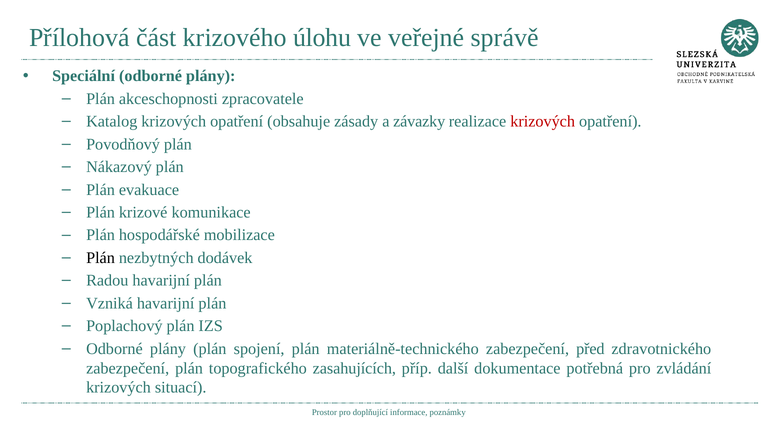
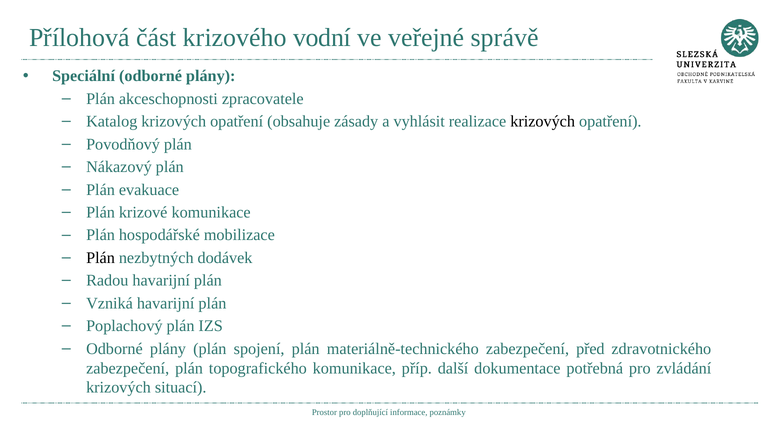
úlohu: úlohu -> vodní
závazky: závazky -> vyhlásit
krizových at (543, 121) colour: red -> black
topografického zasahujících: zasahujících -> komunikace
